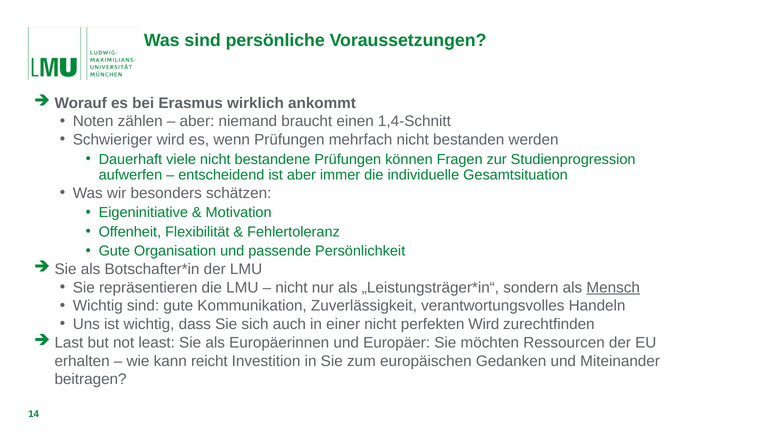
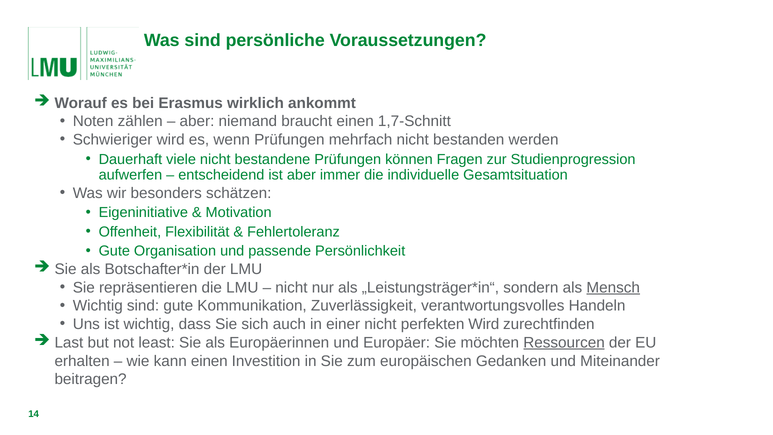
1,4-Schnitt: 1,4-Schnitt -> 1,7-Schnitt
Ressourcen underline: none -> present
kann reicht: reicht -> einen
